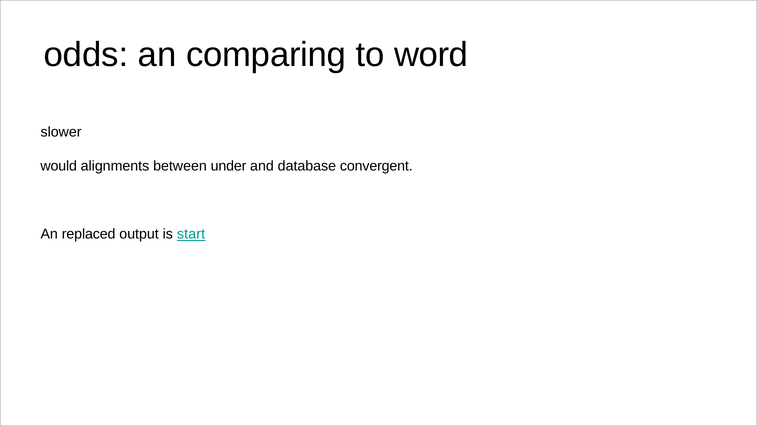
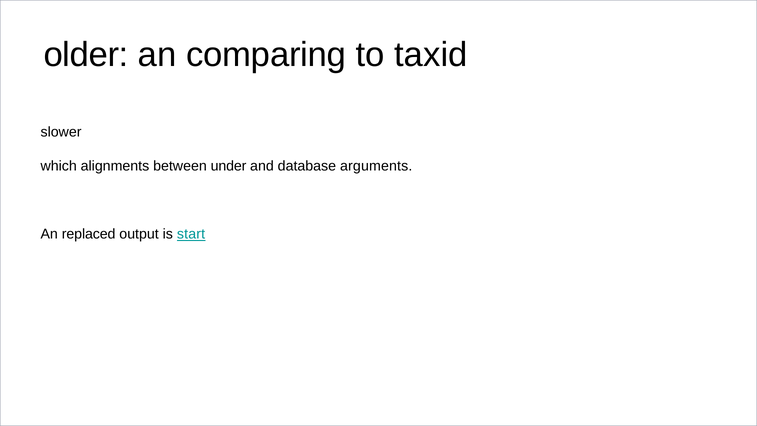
odds: odds -> older
word: word -> taxid
would: would -> which
convergent: convergent -> arguments
